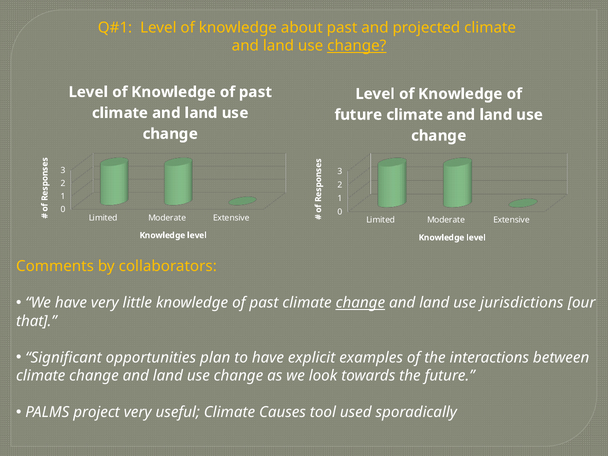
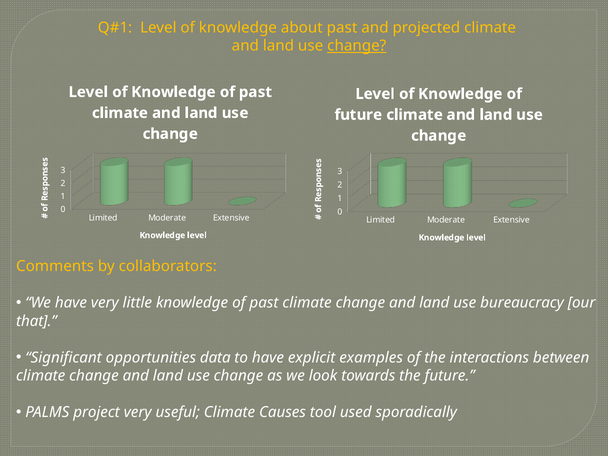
change at (360, 303) underline: present -> none
jurisdictions: jurisdictions -> bureaucracy
plan: plan -> data
